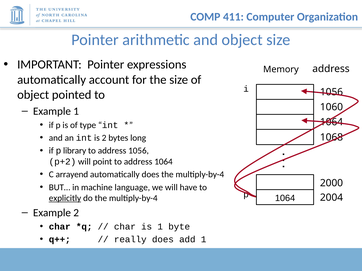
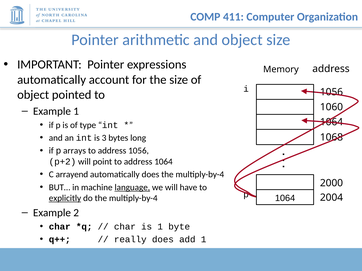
is 2: 2 -> 3
library: library -> arrays
language underline: none -> present
